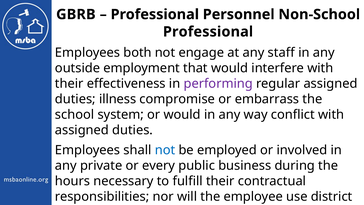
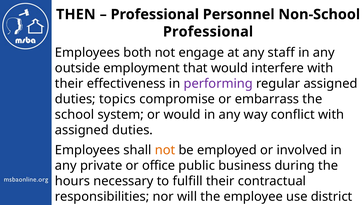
GBRB: GBRB -> THEN
illness: illness -> topics
not at (165, 150) colour: blue -> orange
every: every -> office
